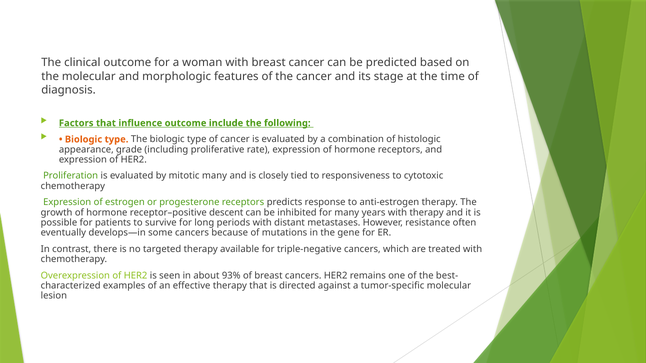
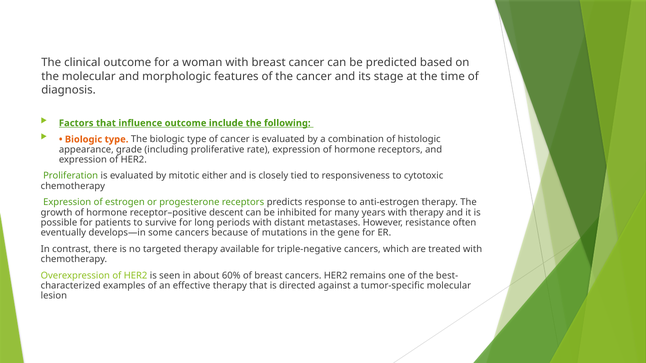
mitotic many: many -> either
93%: 93% -> 60%
